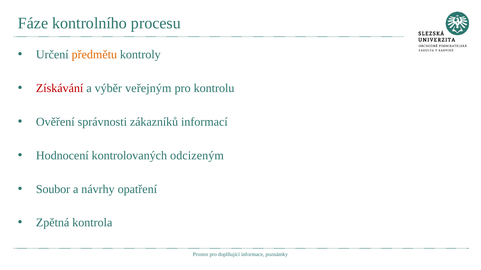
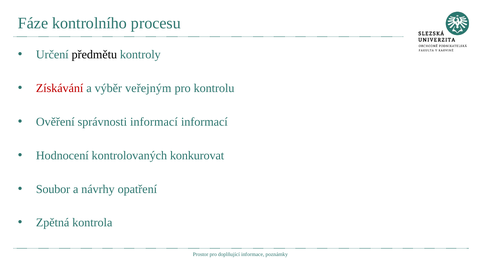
předmětu colour: orange -> black
správnosti zákazníků: zákazníků -> informací
odcizeným: odcizeným -> konkurovat
